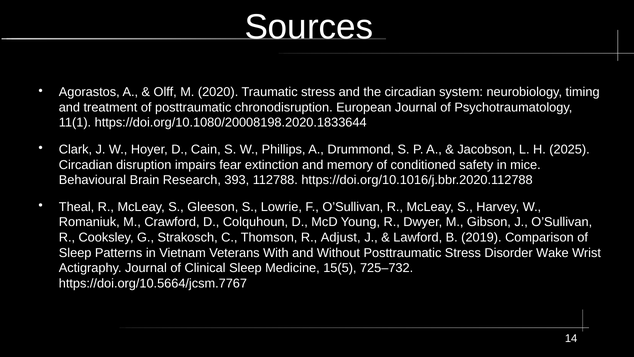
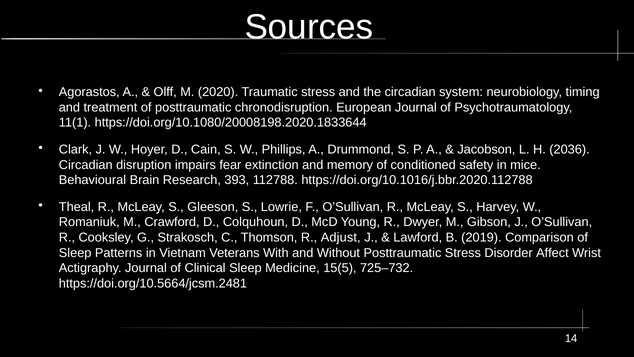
2025: 2025 -> 2036
Wake: Wake -> Affect
https://doi.org/10.5664/jcsm.7767: https://doi.org/10.5664/jcsm.7767 -> https://doi.org/10.5664/jcsm.2481
